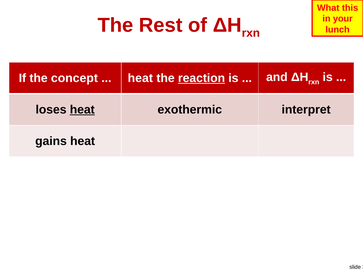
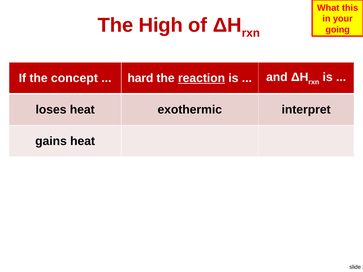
Rest: Rest -> High
lunch: lunch -> going
heat at (140, 78): heat -> hard
heat at (82, 110) underline: present -> none
